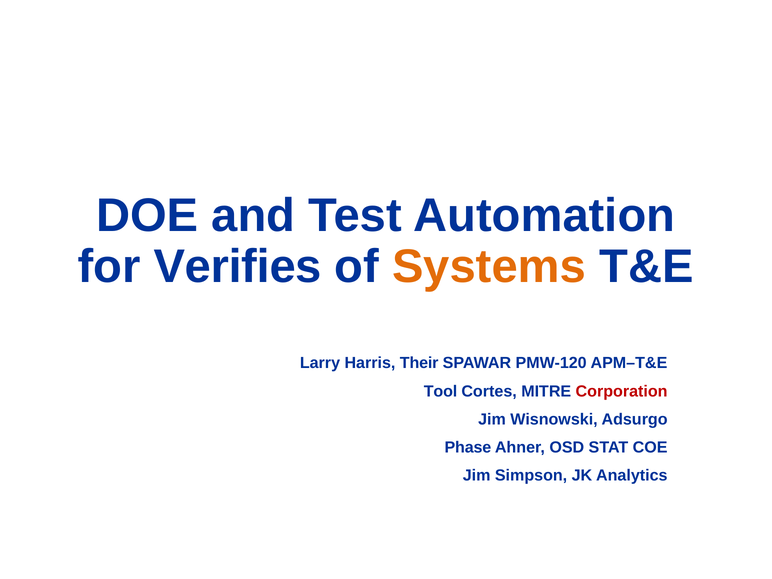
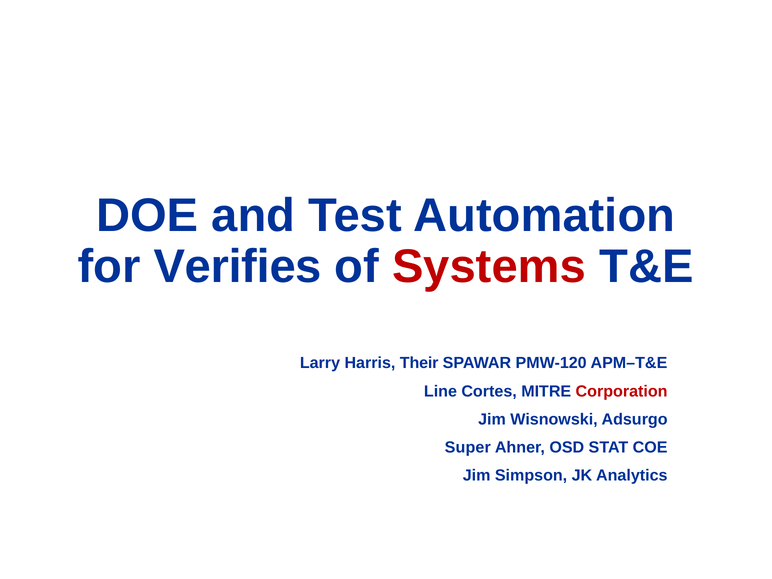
Systems colour: orange -> red
Tool: Tool -> Line
Phase: Phase -> Super
